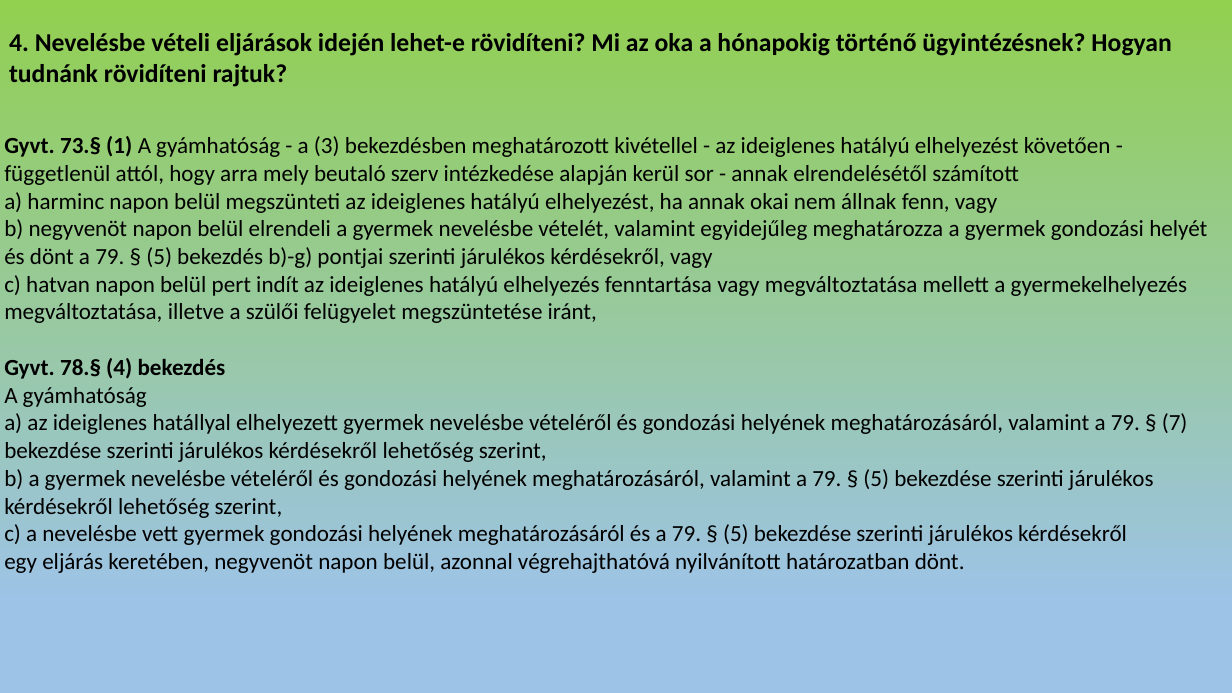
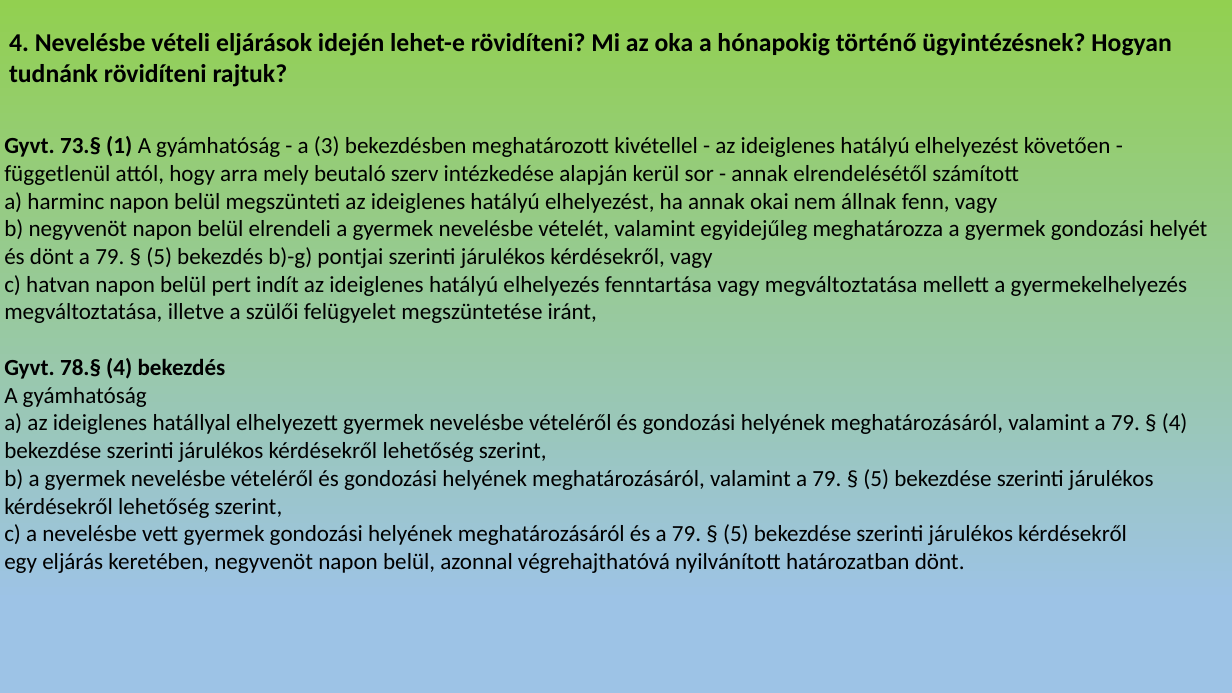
7 at (1175, 423): 7 -> 4
